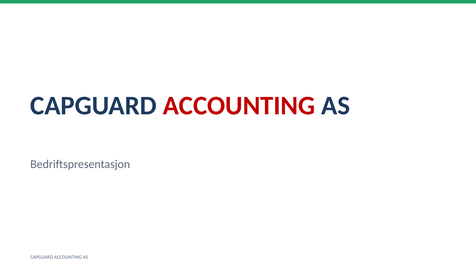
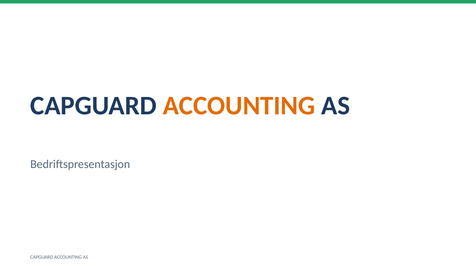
ACCOUNTING at (239, 106) colour: red -> orange
